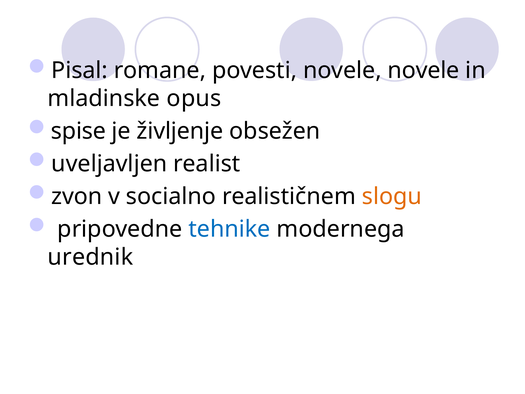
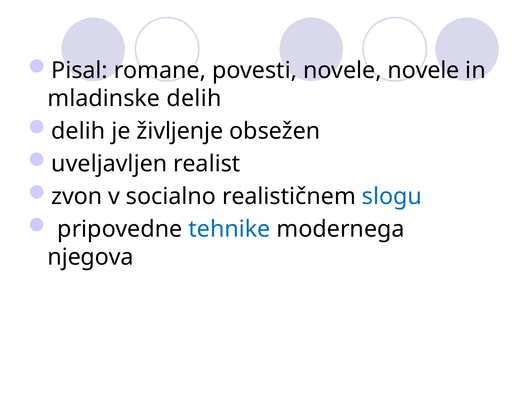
mladinske opus: opus -> delih
spise at (78, 131): spise -> delih
slogu colour: orange -> blue
urednik: urednik -> njegova
